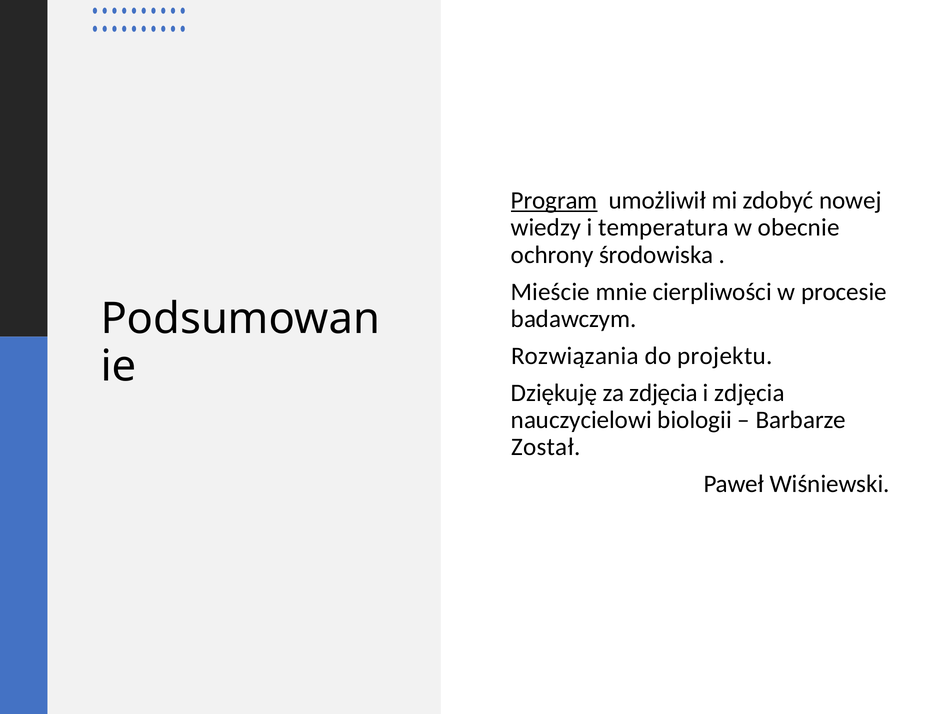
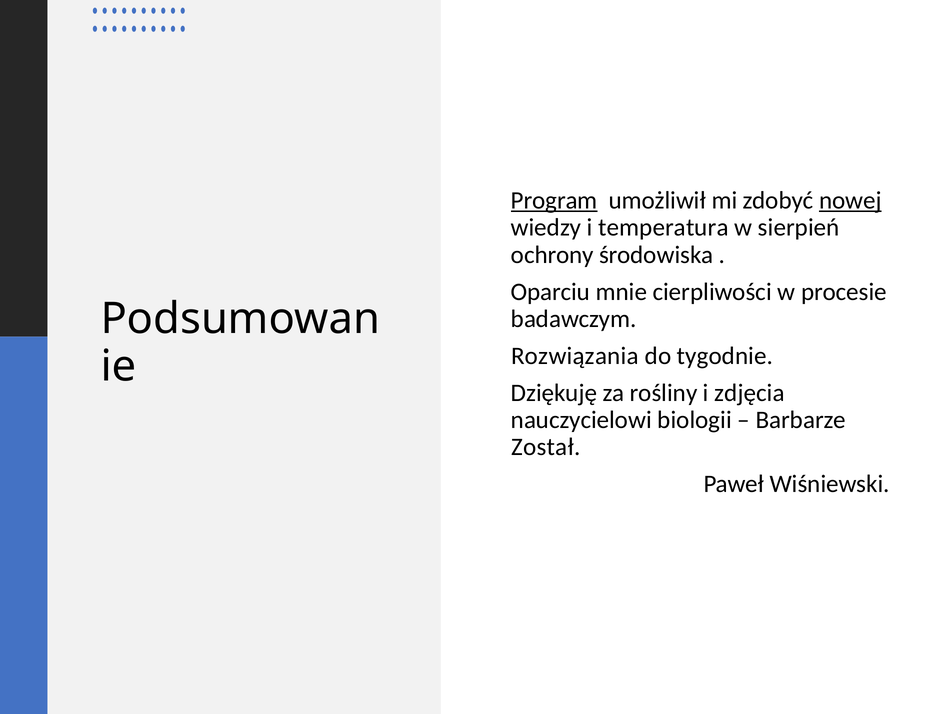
nowej underline: none -> present
obecnie: obecnie -> sierpień
Mieście: Mieście -> Oparciu
projektu: projektu -> tygodnie
za zdjęcia: zdjęcia -> rośliny
